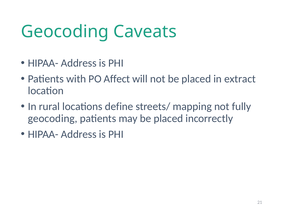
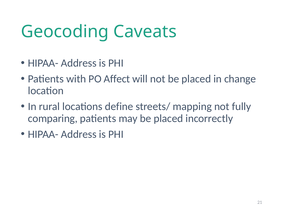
extract: extract -> change
geocoding at (53, 119): geocoding -> comparing
